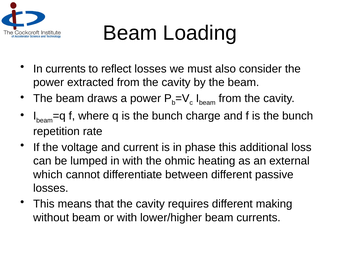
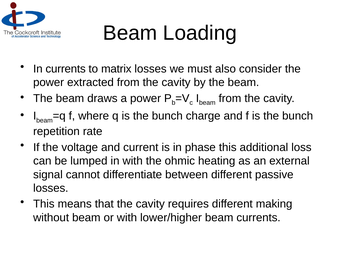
reflect: reflect -> matrix
which: which -> signal
